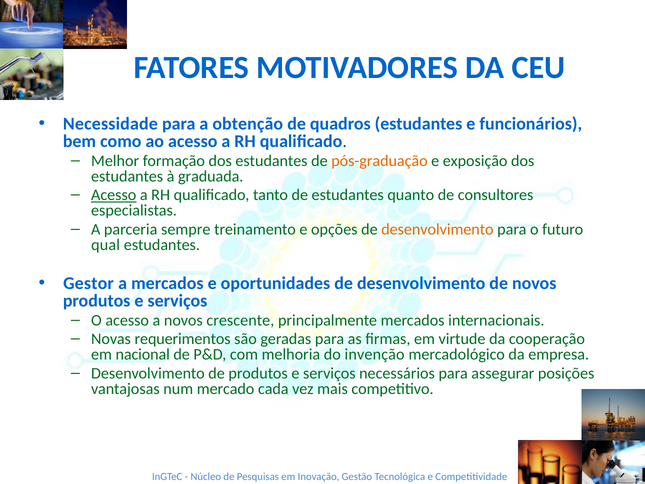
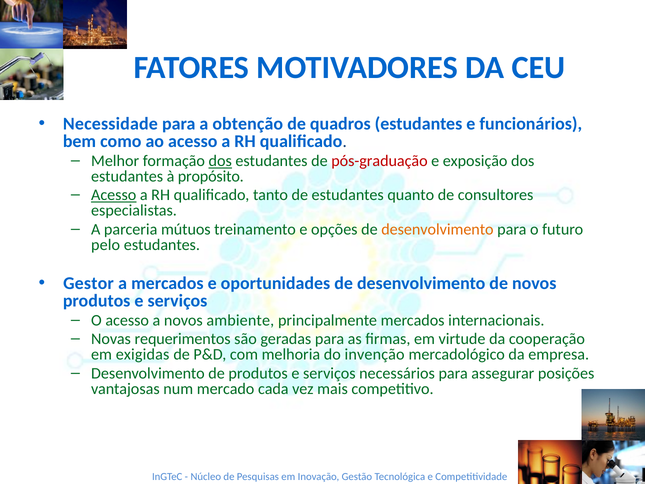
dos at (220, 161) underline: none -> present
pós-graduação colour: orange -> red
graduada: graduada -> propósito
sempre: sempre -> mútuos
qual: qual -> pelo
crescente: crescente -> ambiente
nacional: nacional -> exigidas
